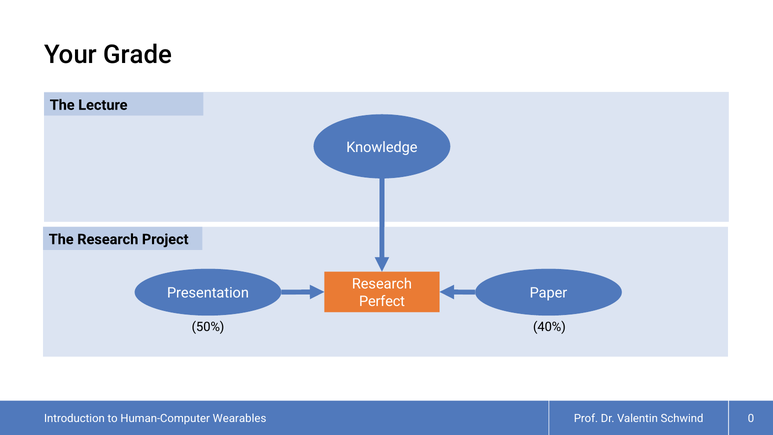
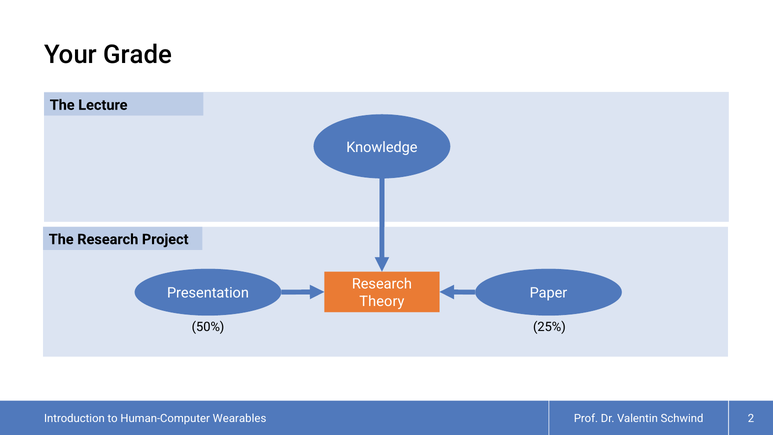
Perfect: Perfect -> Theory
40%: 40% -> 25%
0: 0 -> 2
